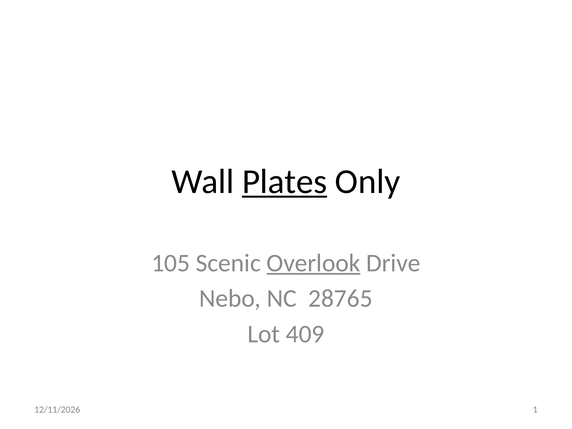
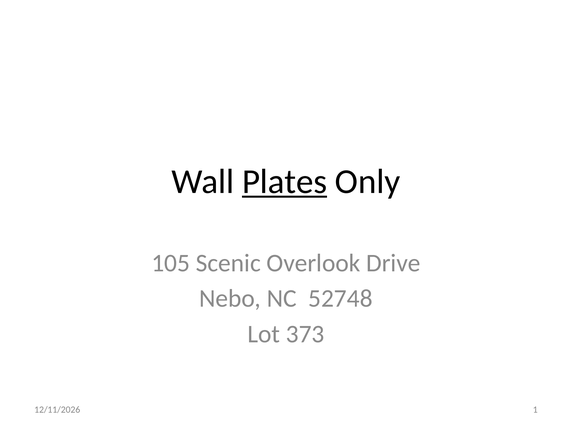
Overlook underline: present -> none
28765: 28765 -> 52748
409: 409 -> 373
